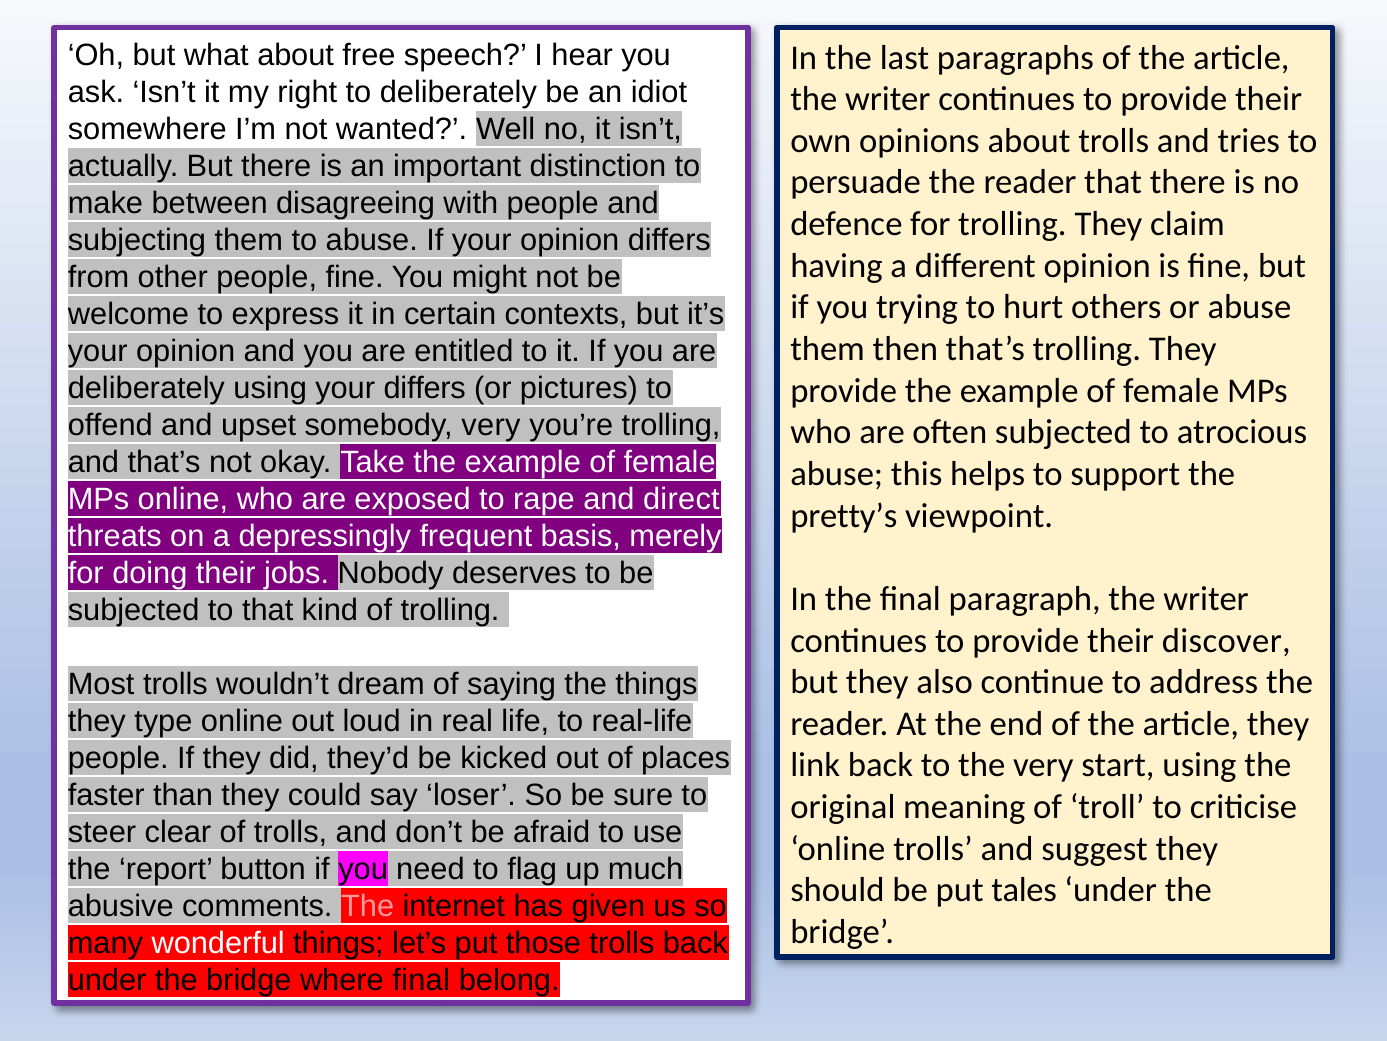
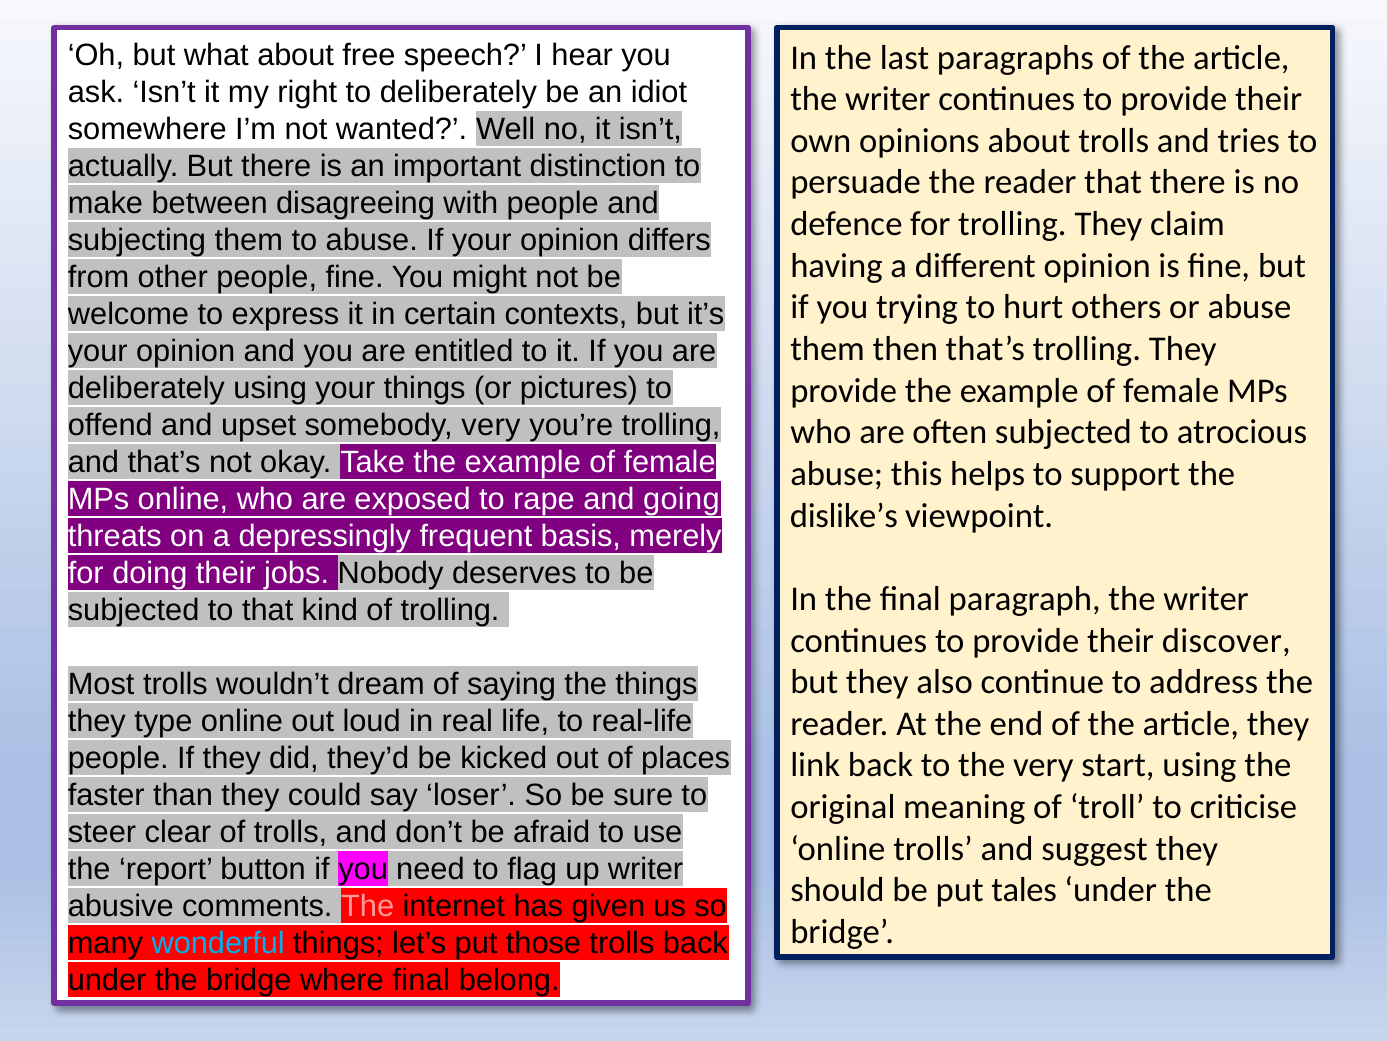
your differs: differs -> things
direct: direct -> going
pretty’s: pretty’s -> dislike’s
up much: much -> writer
wonderful colour: white -> light blue
